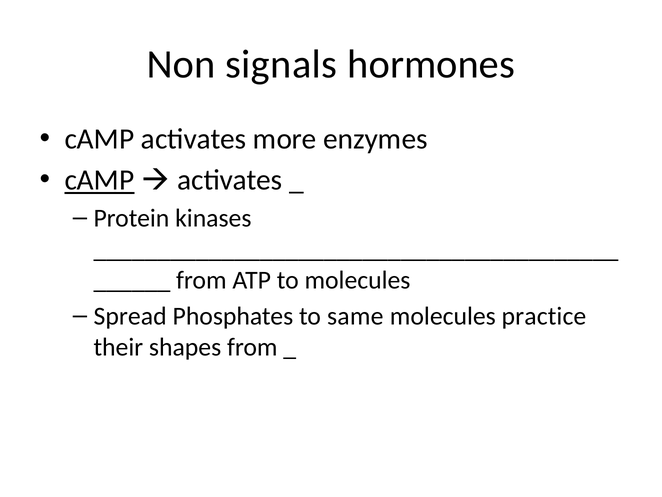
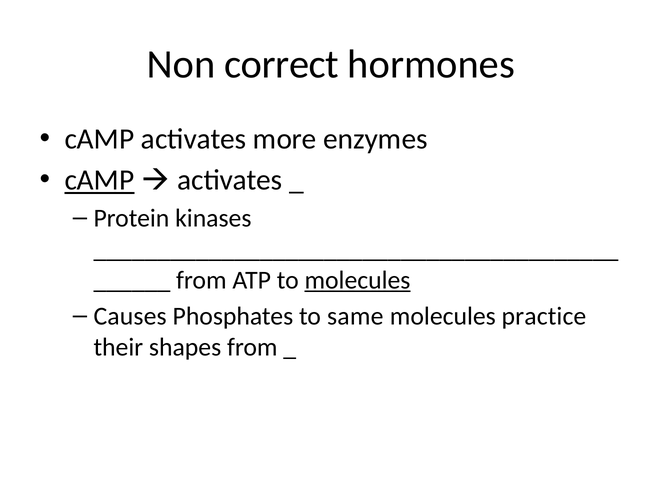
signals: signals -> correct
molecules at (357, 280) underline: none -> present
Spread: Spread -> Causes
